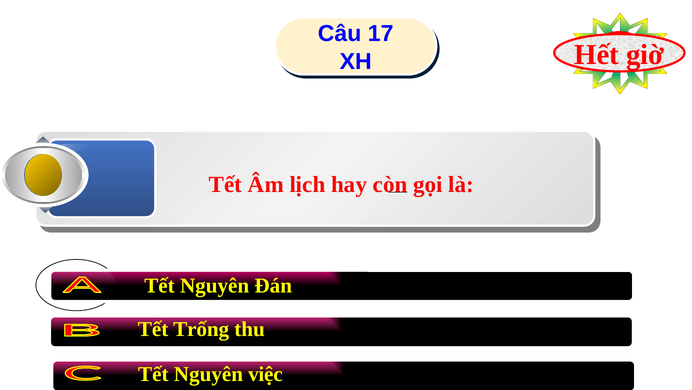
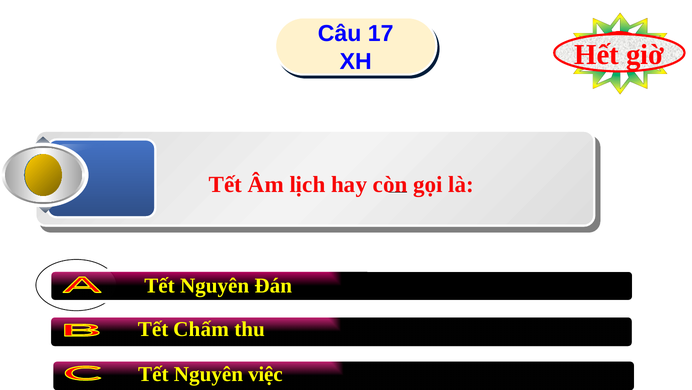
Trống: Trống -> Chấm
